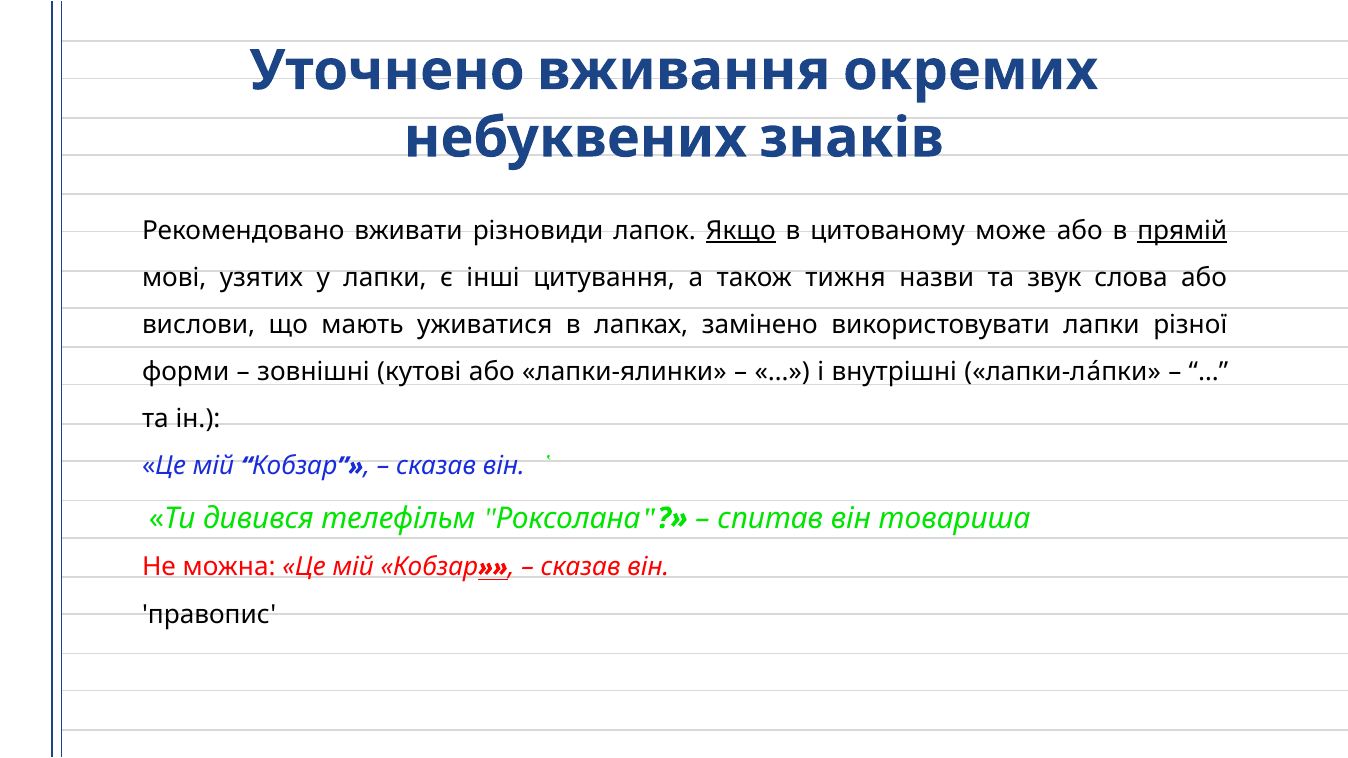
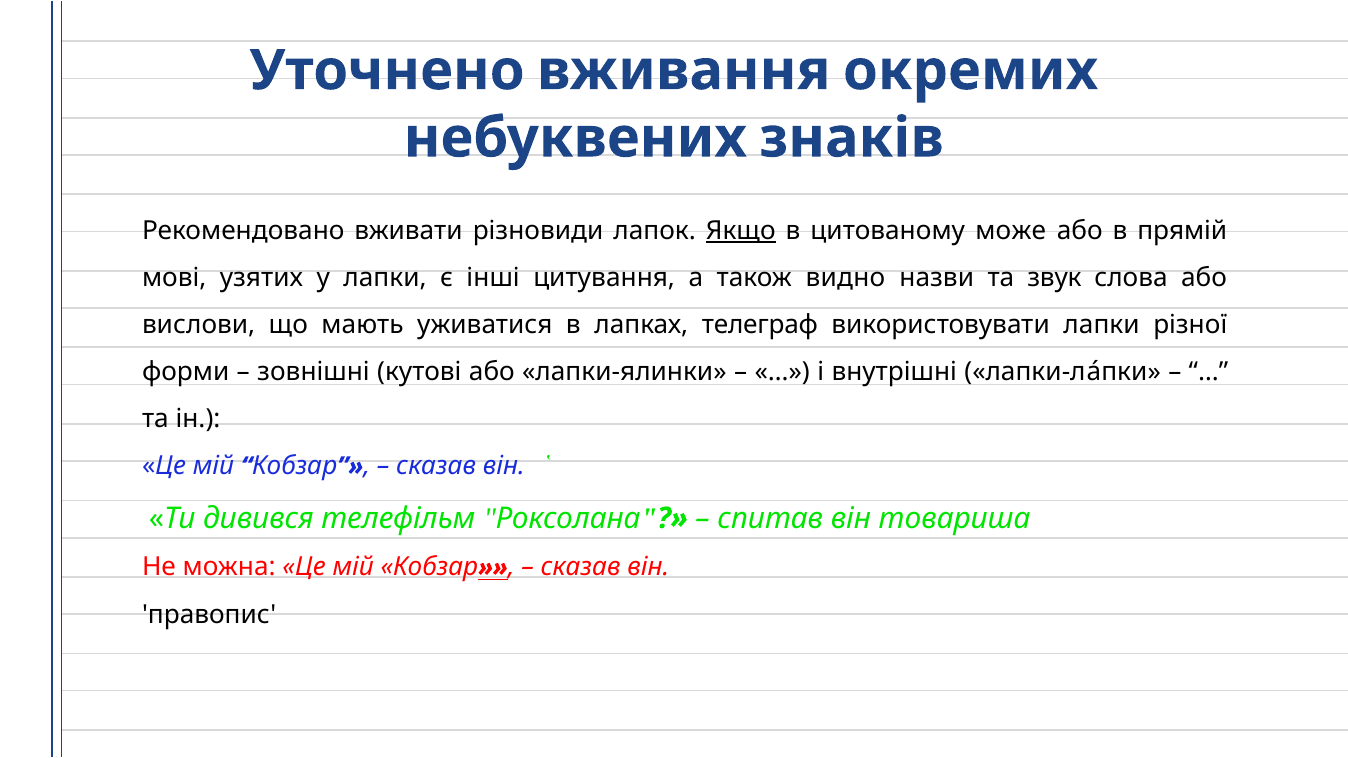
прямій underline: present -> none
тижня: тижня -> видно
замінено: замінено -> телеграф
